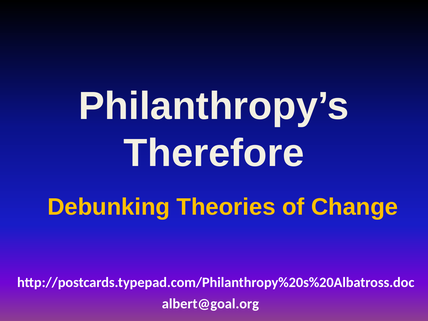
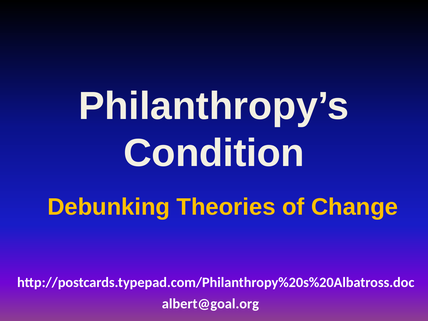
Therefore: Therefore -> Condition
